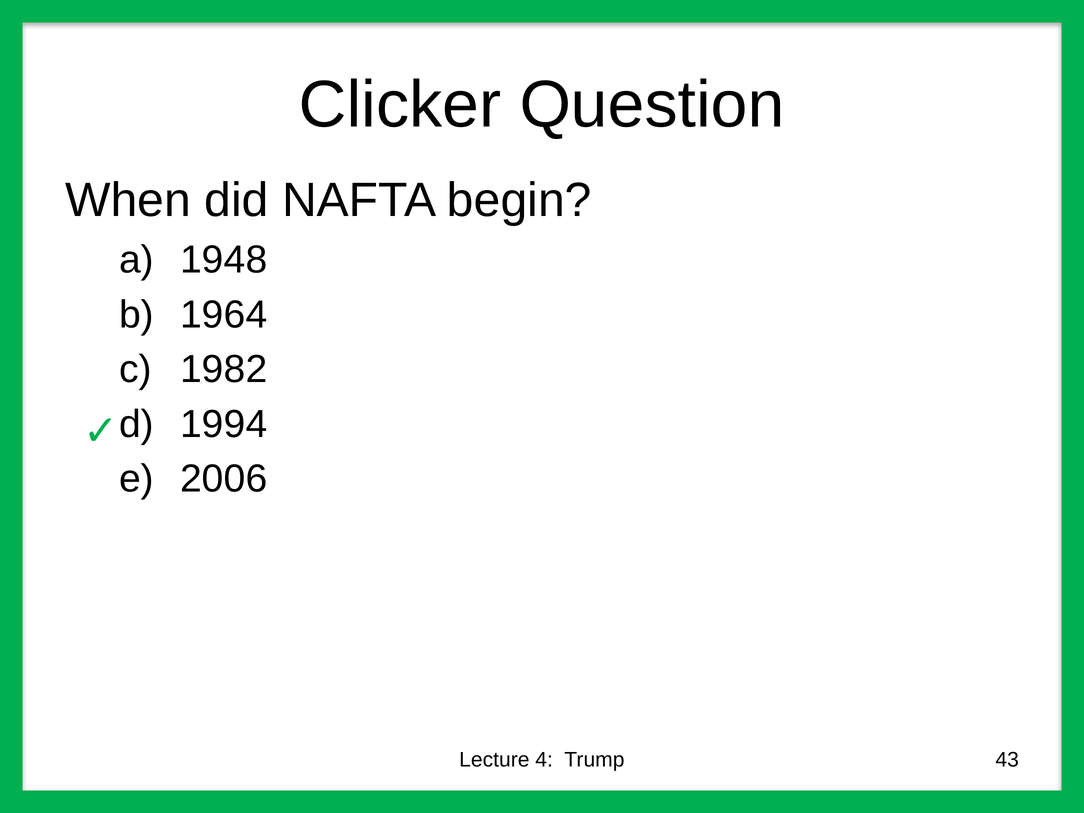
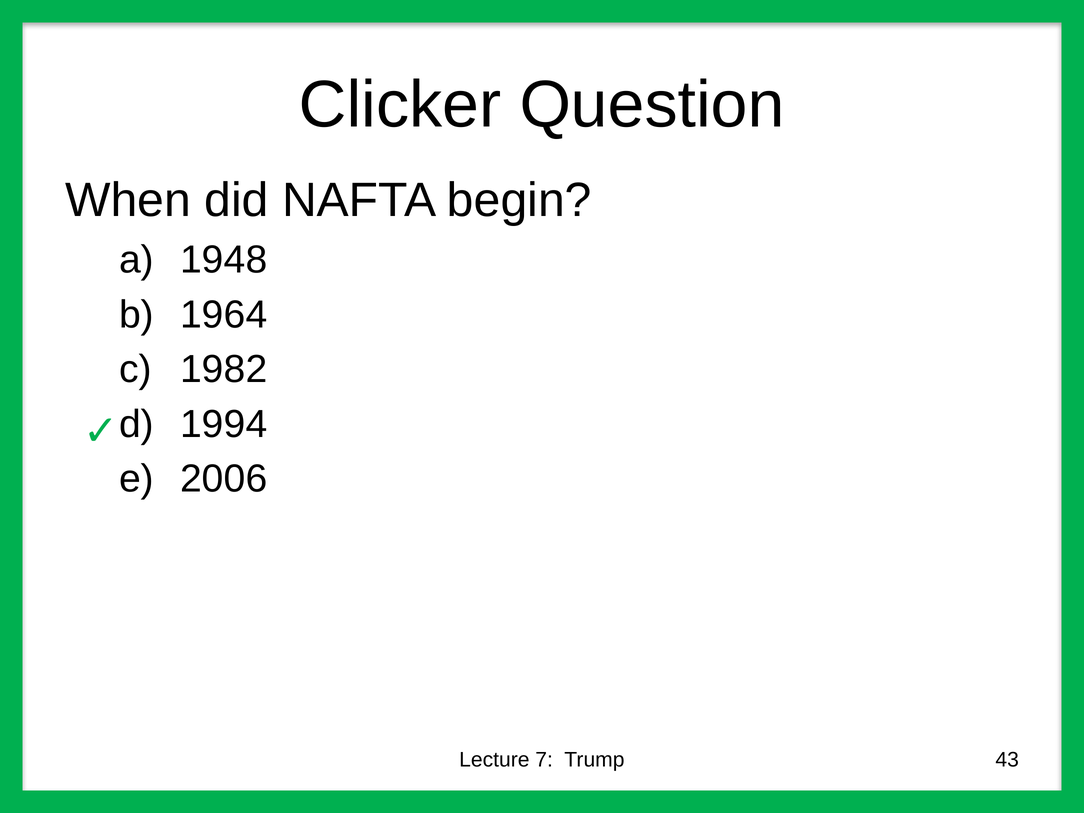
4: 4 -> 7
